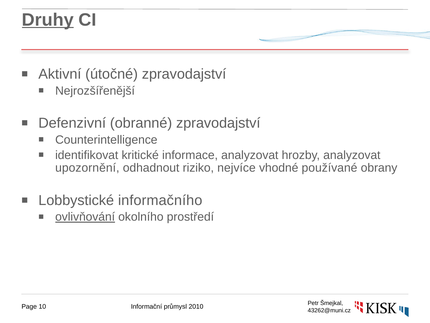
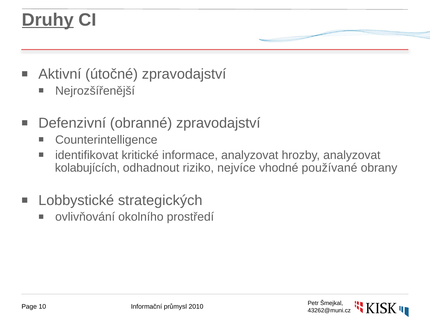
upozornění: upozornění -> kolabujících
informačního: informačního -> strategických
ovlivňování underline: present -> none
